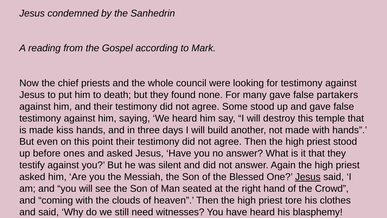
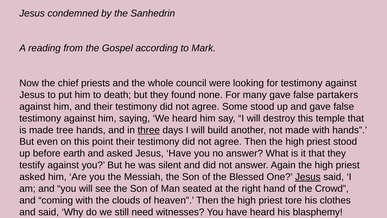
kiss: kiss -> tree
three underline: none -> present
ones: ones -> earth
